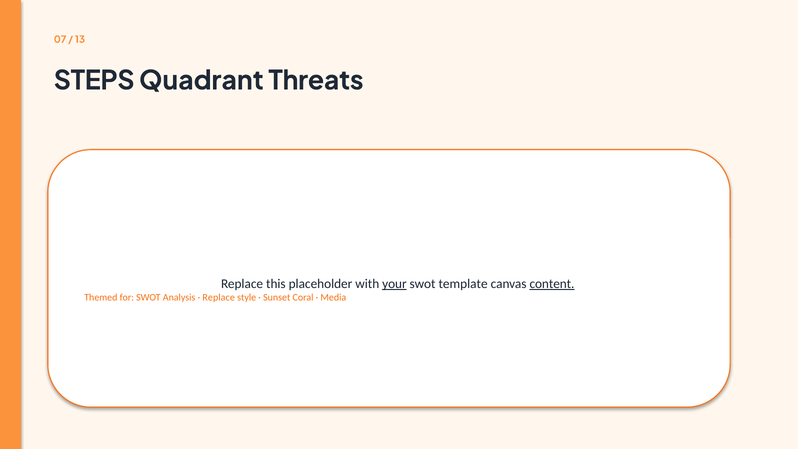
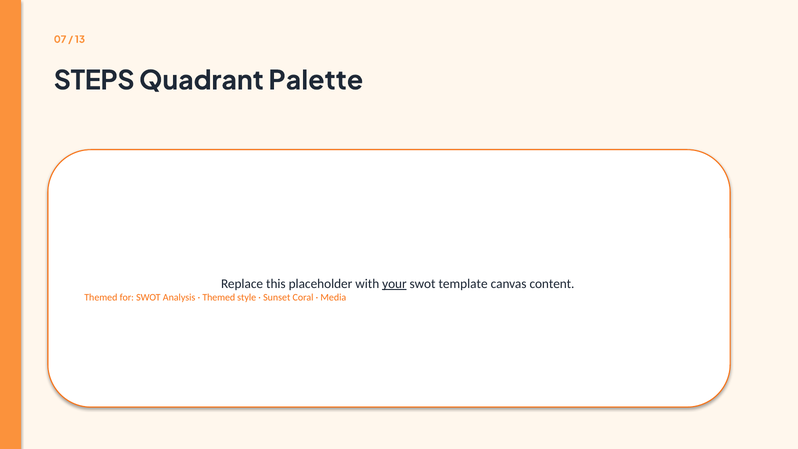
Threats: Threats -> Palette
content underline: present -> none
Replace at (219, 297): Replace -> Themed
